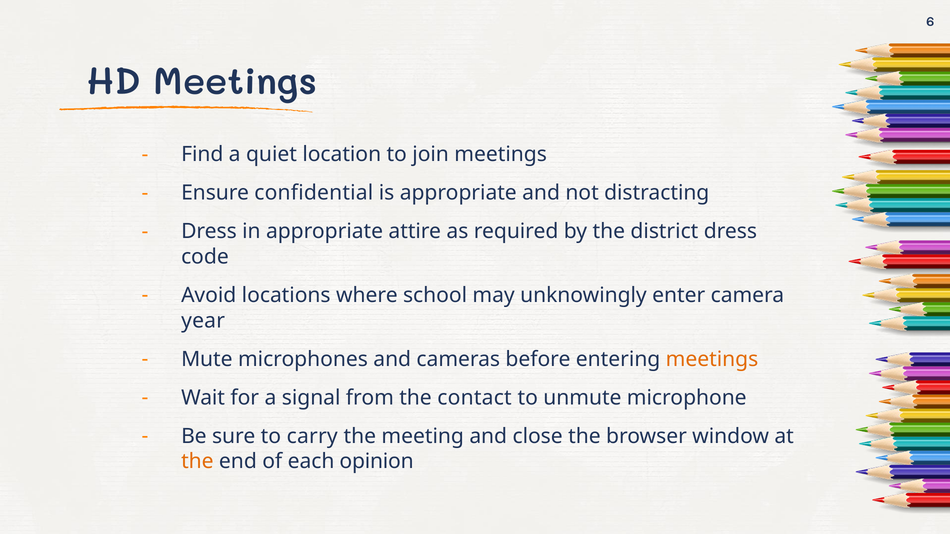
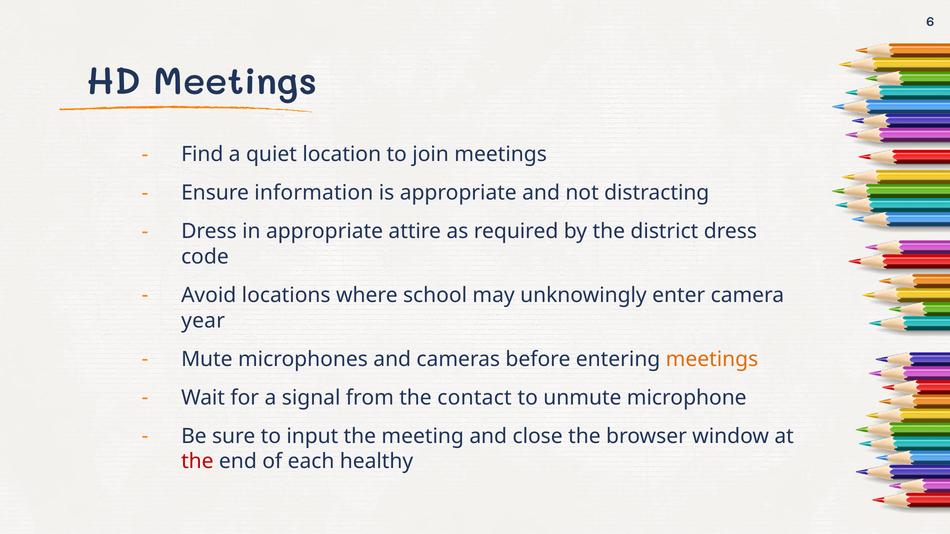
confidential: confidential -> information
carry: carry -> input
the at (197, 462) colour: orange -> red
opinion: opinion -> healthy
